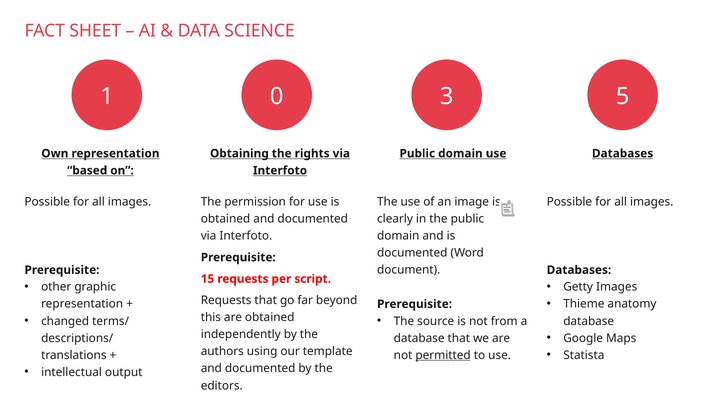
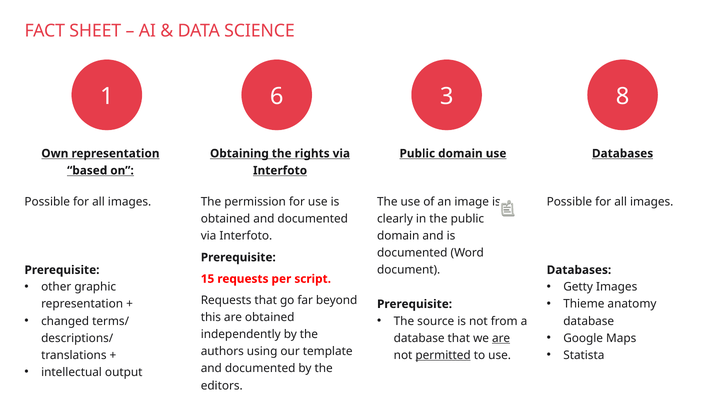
0: 0 -> 6
5: 5 -> 8
are at (501, 338) underline: none -> present
